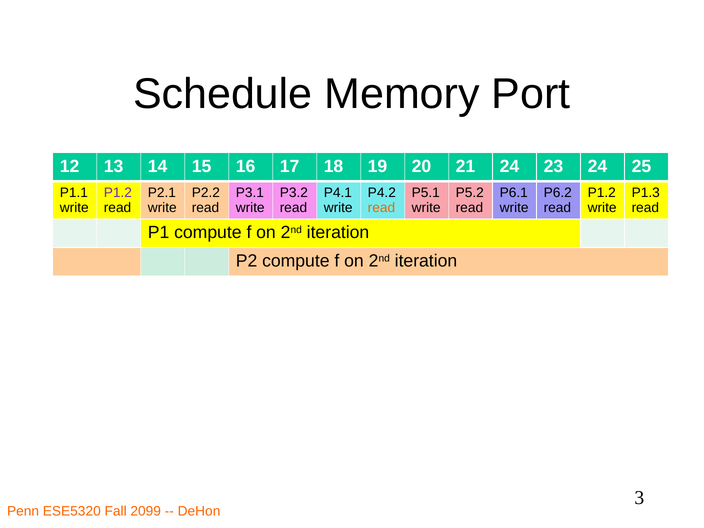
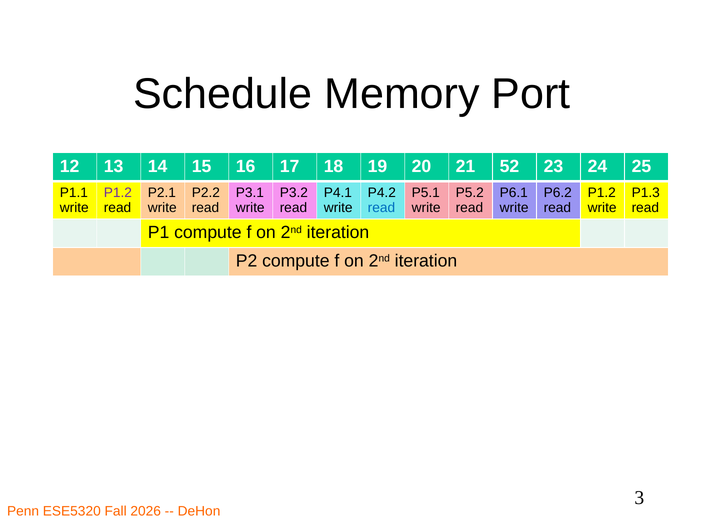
21 24: 24 -> 52
read at (381, 208) colour: orange -> blue
2099: 2099 -> 2026
